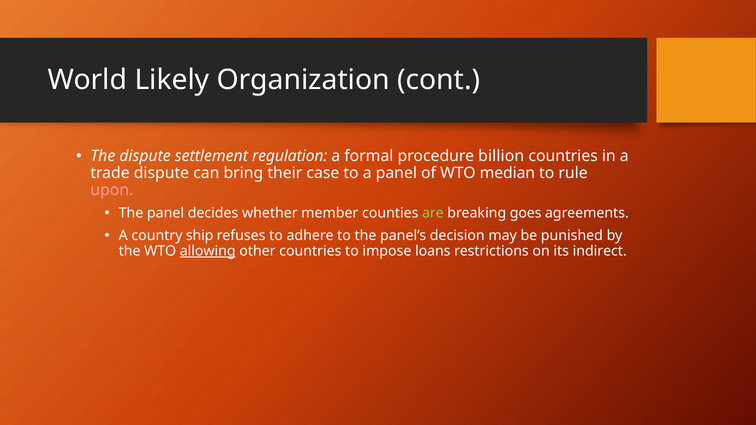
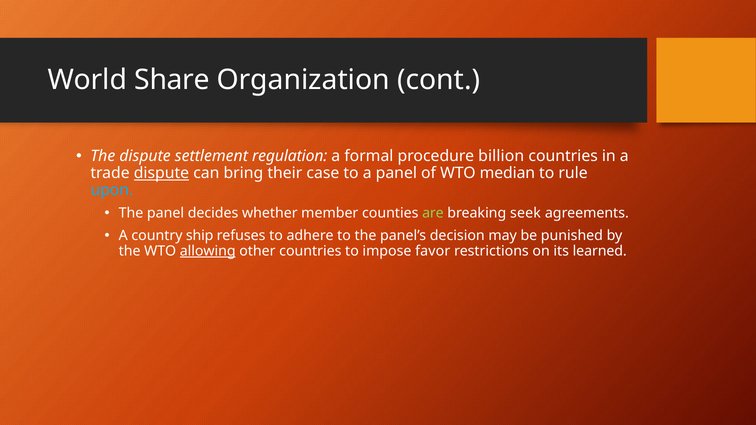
Likely: Likely -> Share
dispute at (161, 173) underline: none -> present
upon colour: pink -> light blue
goes: goes -> seek
loans: loans -> favor
indirect: indirect -> learned
